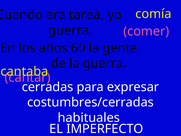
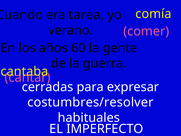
guerra at (71, 30): guerra -> verano
costumbres/cerradas: costumbres/cerradas -> costumbres/resolver
